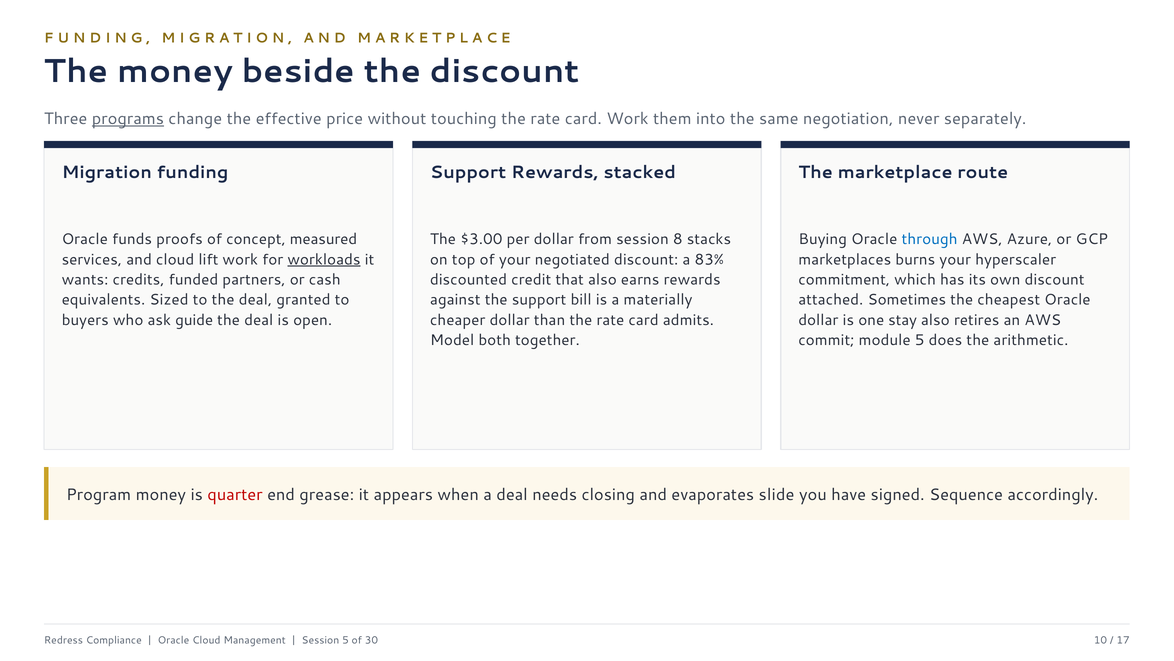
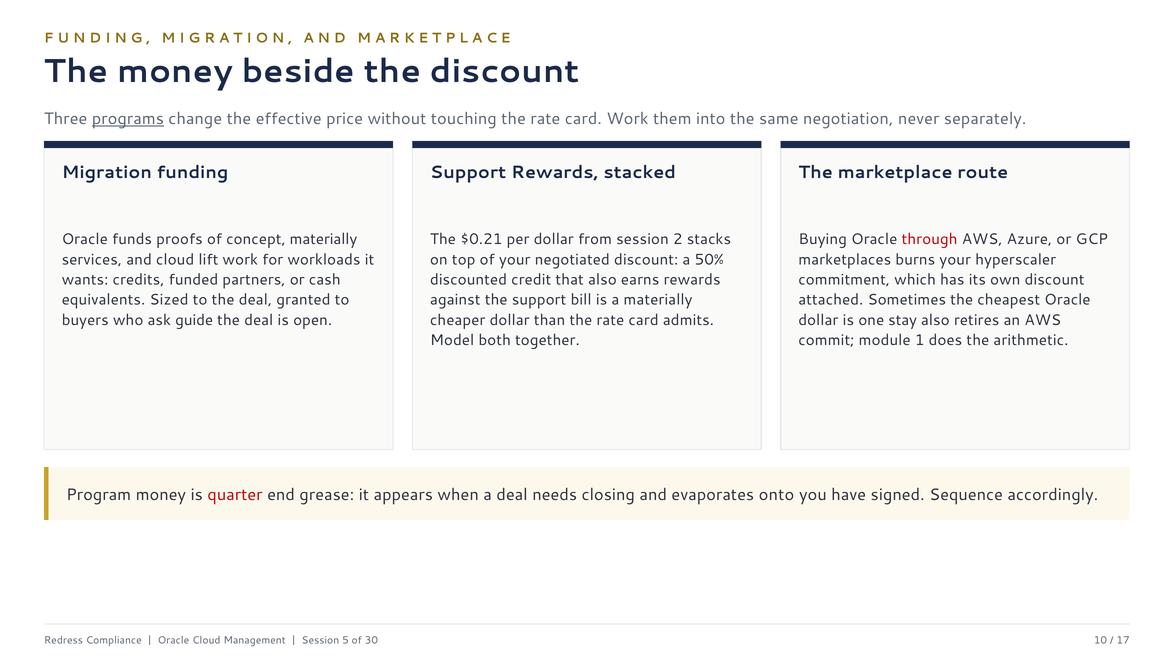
concept measured: measured -> materially
$3.00: $3.00 -> $0.21
8: 8 -> 2
through colour: blue -> red
workloads underline: present -> none
83%: 83% -> 50%
module 5: 5 -> 1
slide: slide -> onto
